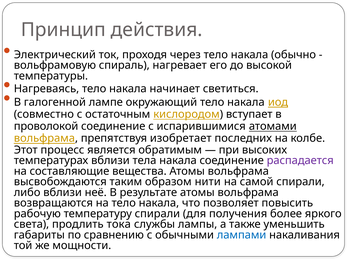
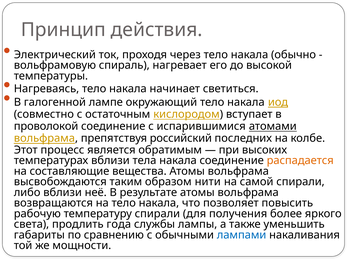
изобретает: изобретает -> российский
распадается colour: purple -> orange
тока: тока -> года
